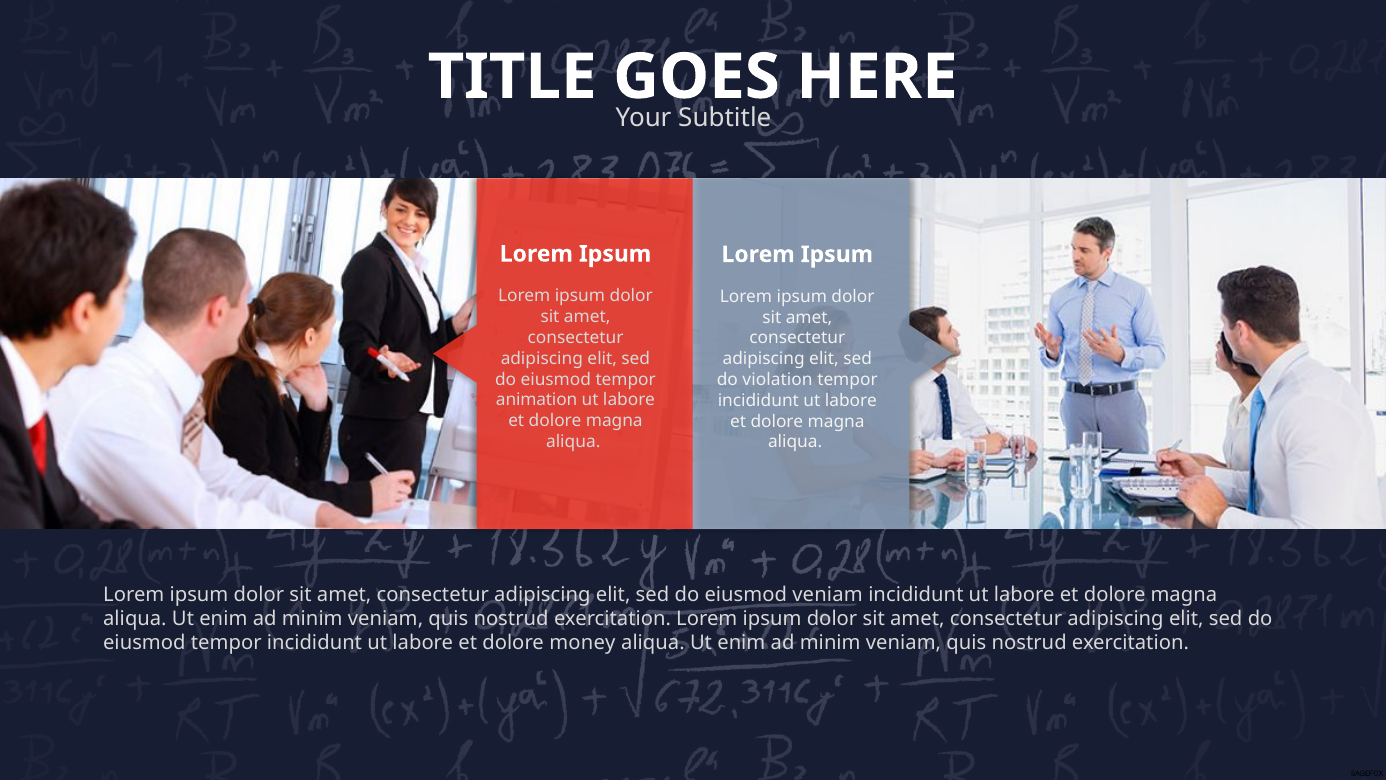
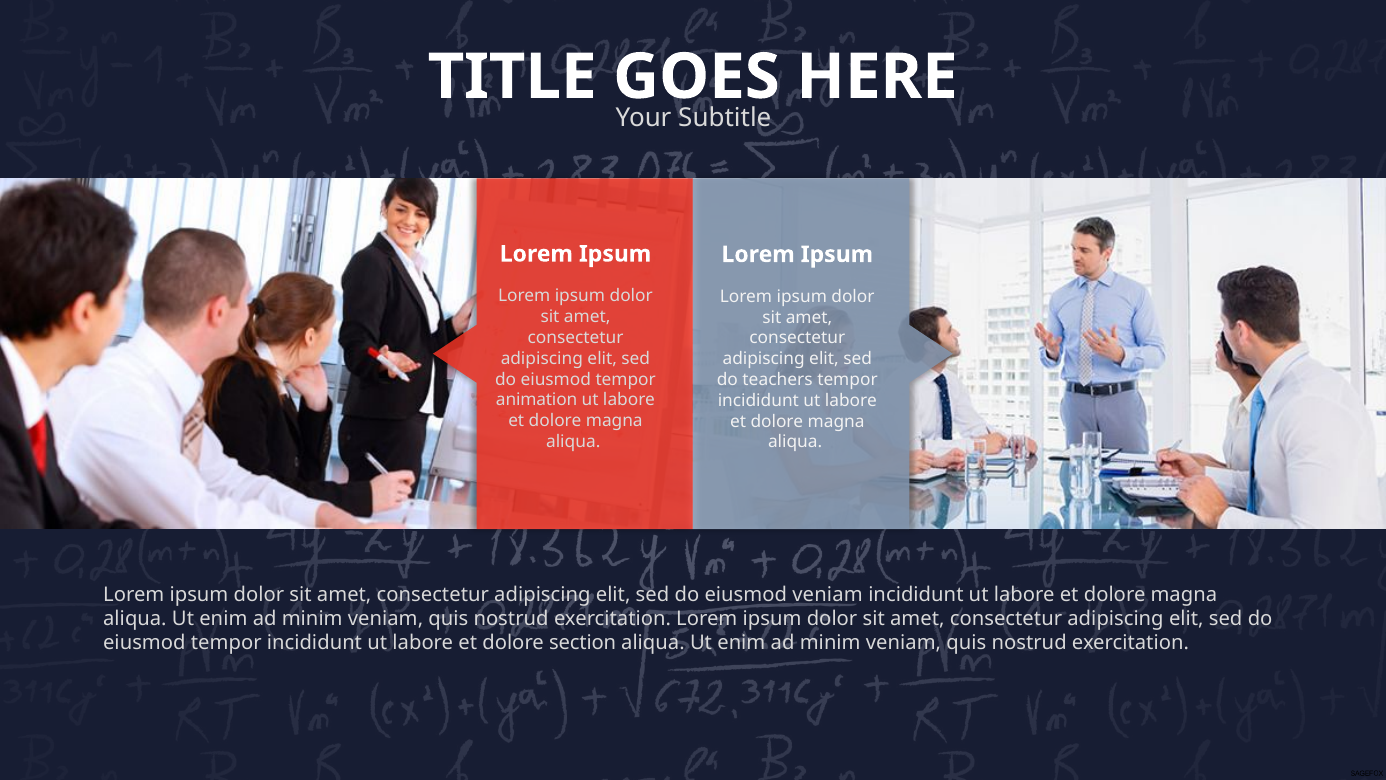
violation: violation -> teachers
money: money -> section
